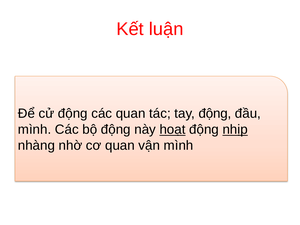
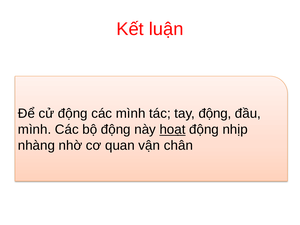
các quan: quan -> mình
nhịp underline: present -> none
vận mình: mình -> chân
